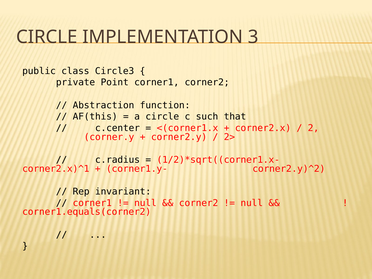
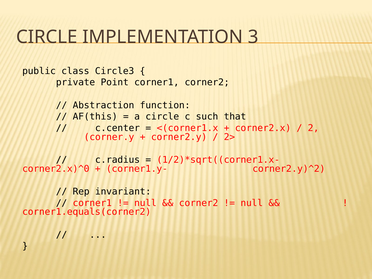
corner2.x)^1: corner2.x)^1 -> corner2.x)^0
